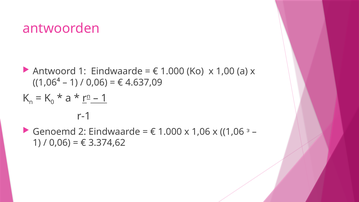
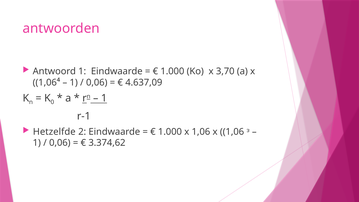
1,00: 1,00 -> 3,70
Genoemd: Genoemd -> Hetzelfde
